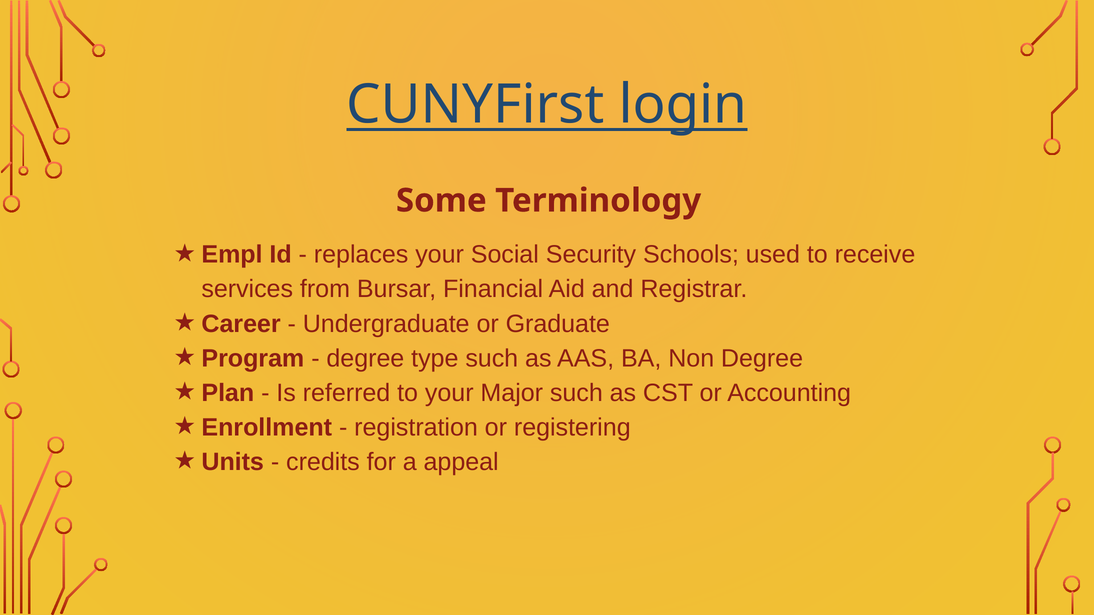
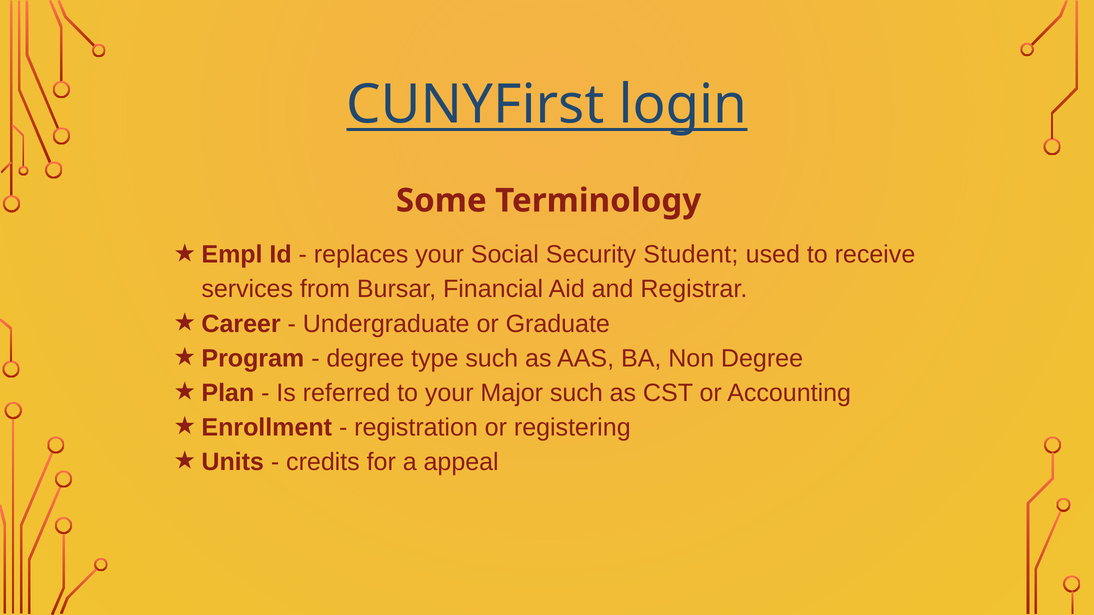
Schools: Schools -> Student
